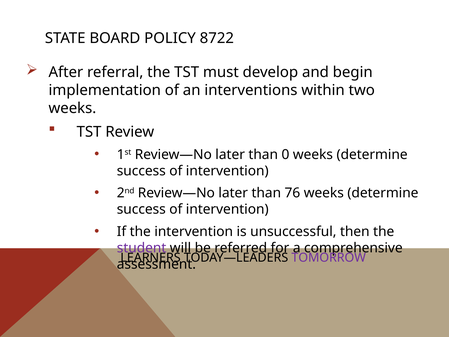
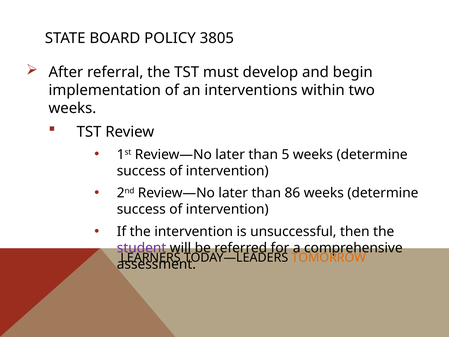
8722: 8722 -> 3805
0: 0 -> 5
76: 76 -> 86
TOMORROW colour: purple -> orange
